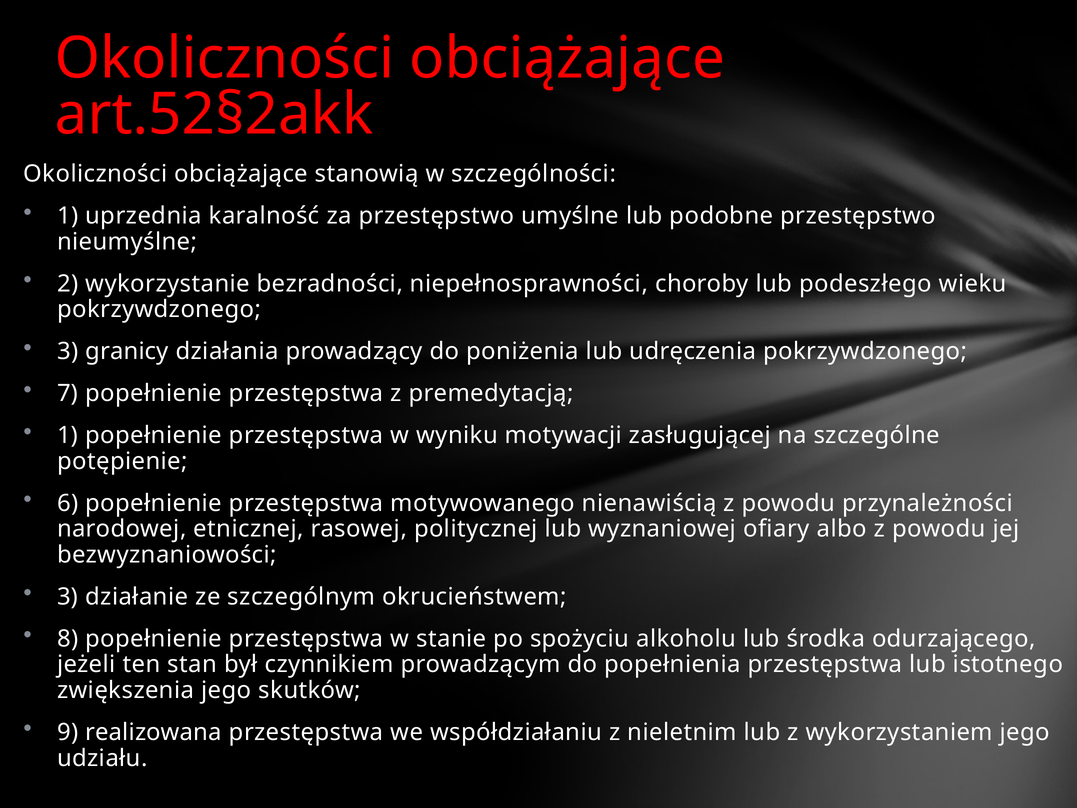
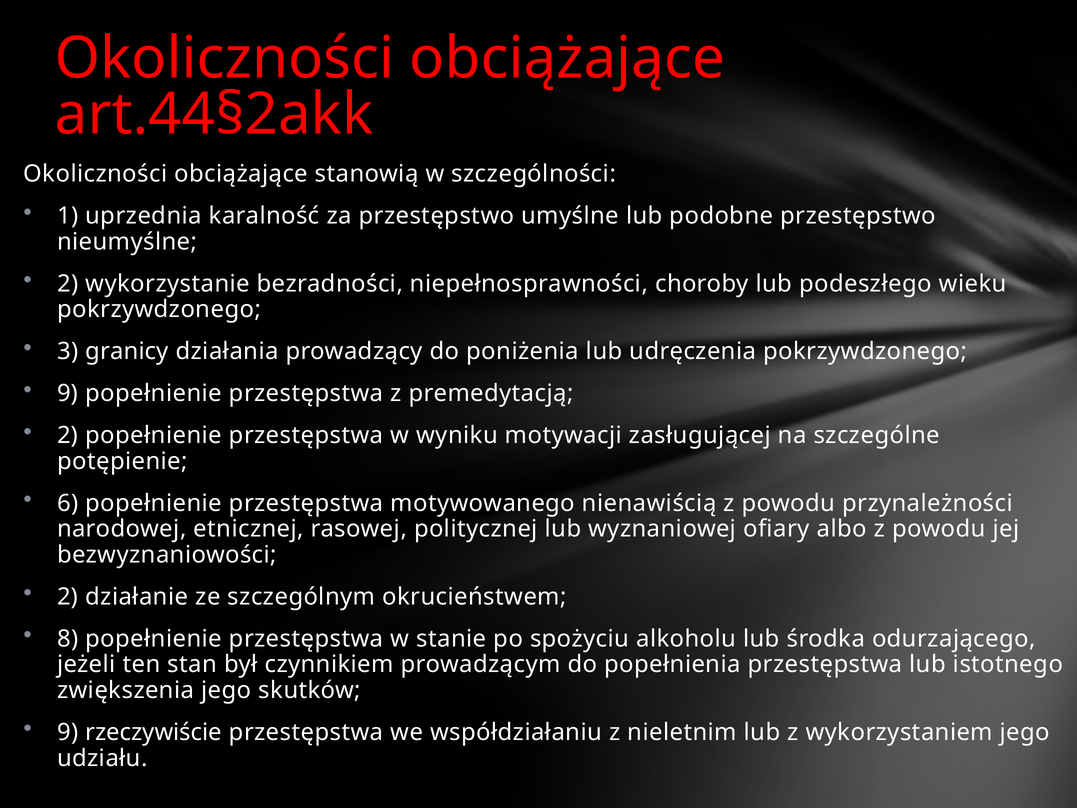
art.52§2akk: art.52§2akk -> art.44§2akk
7 at (68, 393): 7 -> 9
1 at (68, 435): 1 -> 2
3 at (68, 597): 3 -> 2
realizowana: realizowana -> rzeczywiście
